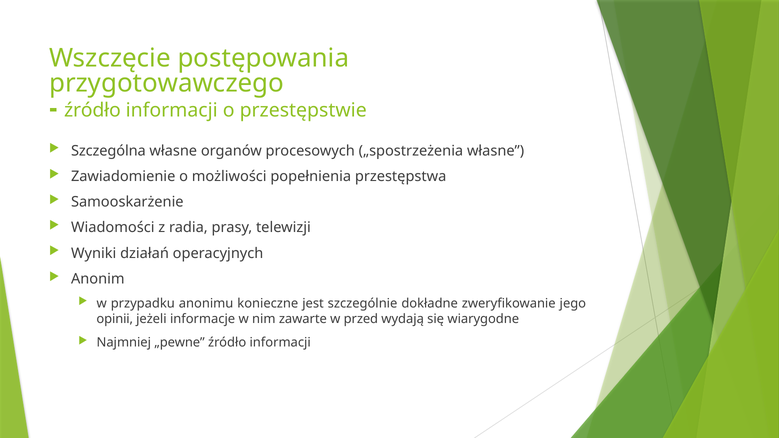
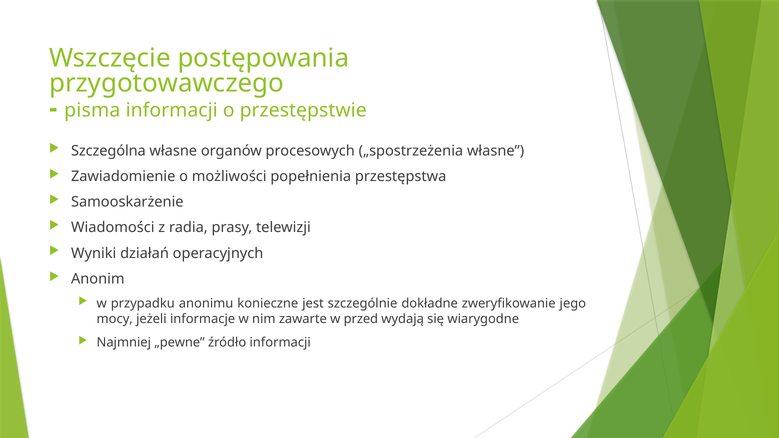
źródło at (92, 110): źródło -> pisma
opinii: opinii -> mocy
